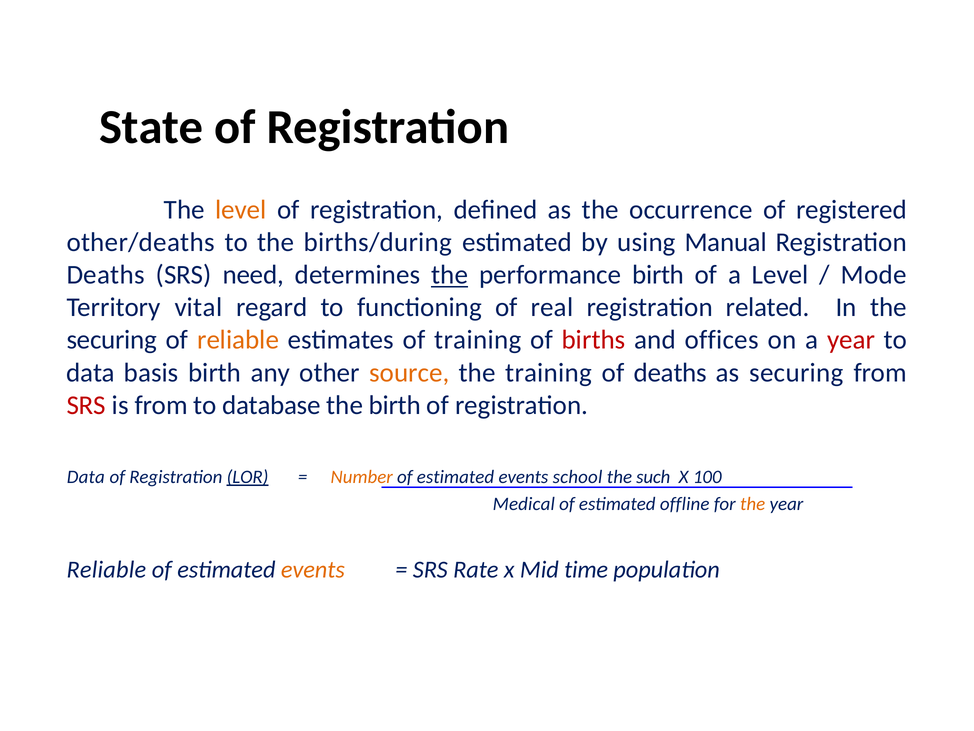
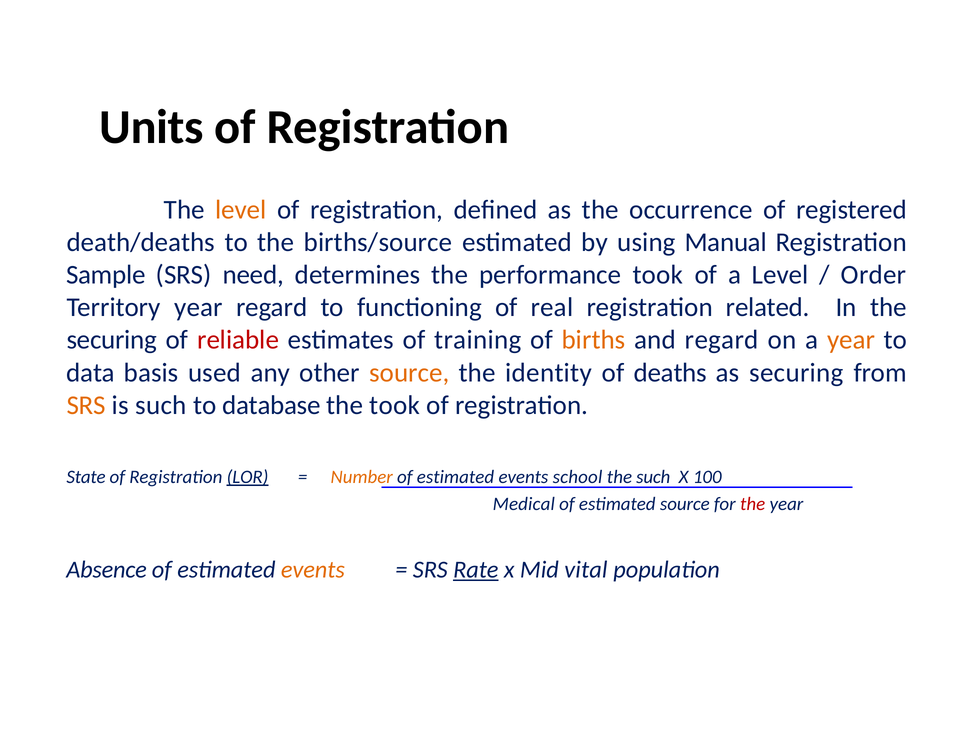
State: State -> Units
other/deaths: other/deaths -> death/deaths
births/during: births/during -> births/source
Deaths at (106, 275): Deaths -> Sample
the at (450, 275) underline: present -> none
performance birth: birth -> took
Mode: Mode -> Order
Territory vital: vital -> year
reliable at (238, 340) colour: orange -> red
births colour: red -> orange
and offices: offices -> regard
year at (851, 340) colour: red -> orange
basis birth: birth -> used
the training: training -> identity
SRS at (86, 405) colour: red -> orange
is from: from -> such
the birth: birth -> took
Data at (86, 477): Data -> State
estimated offline: offline -> source
the at (753, 504) colour: orange -> red
Reliable at (106, 569): Reliable -> Absence
Rate underline: none -> present
time: time -> vital
